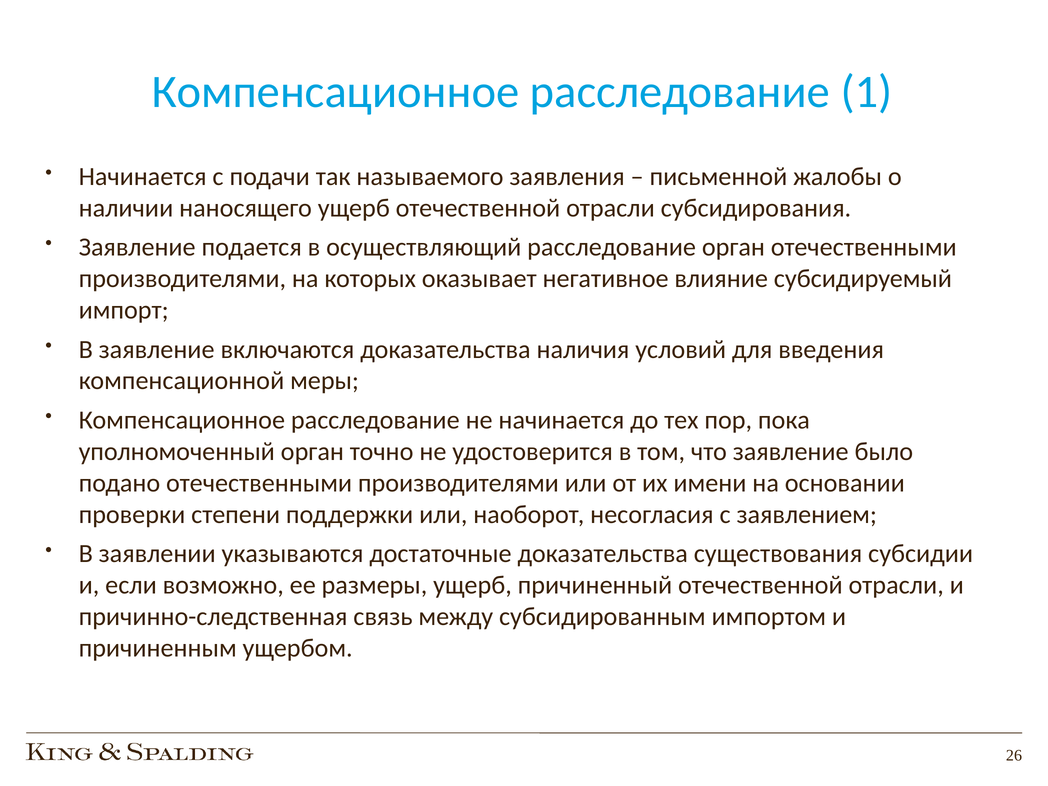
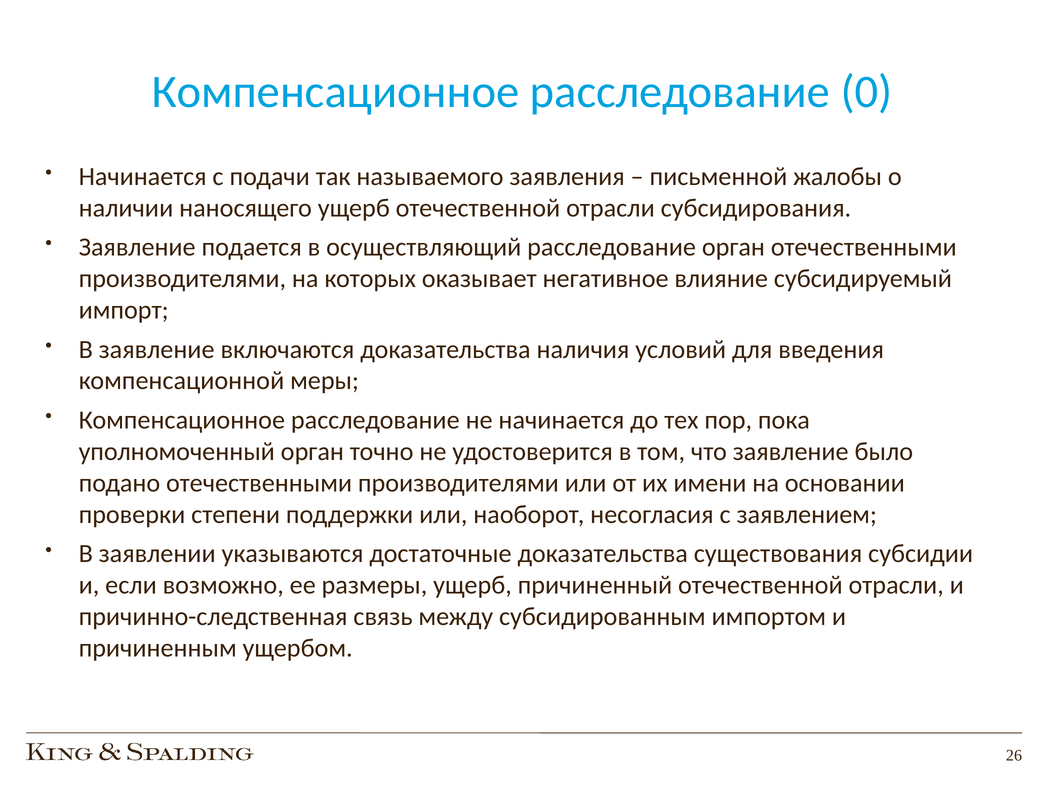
1: 1 -> 0
